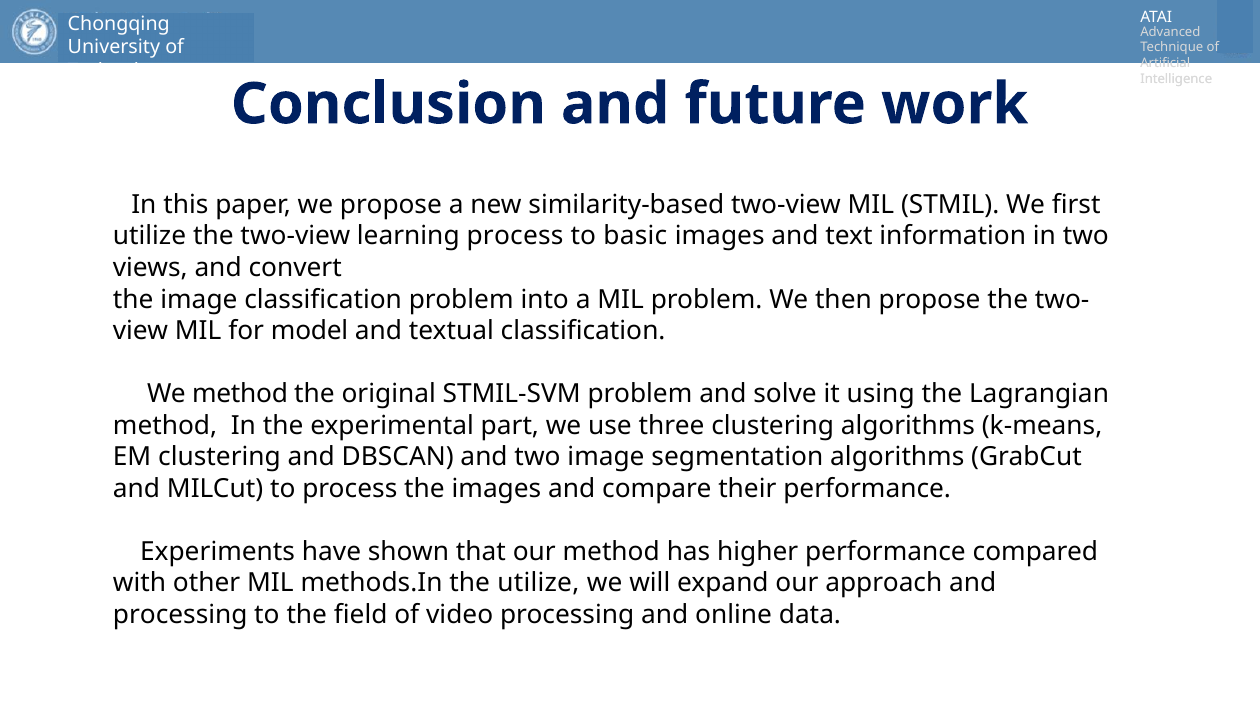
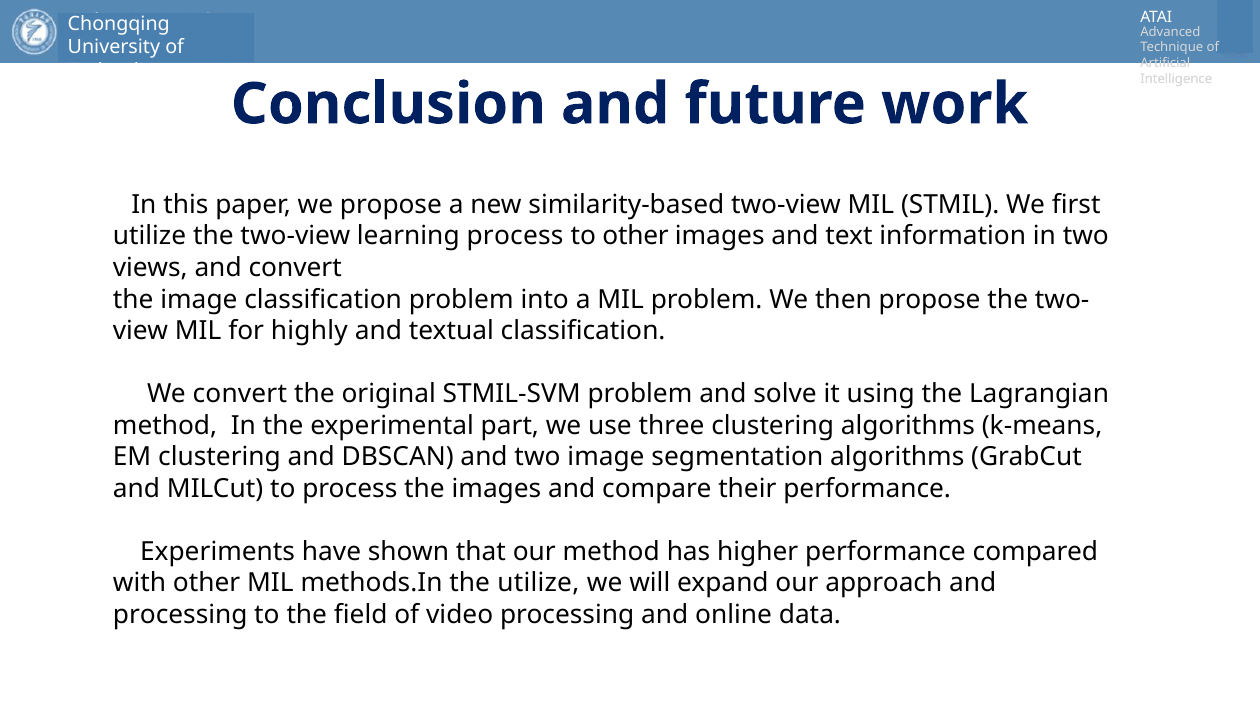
to basic: basic -> other
model: model -> highly
We method: method -> convert
